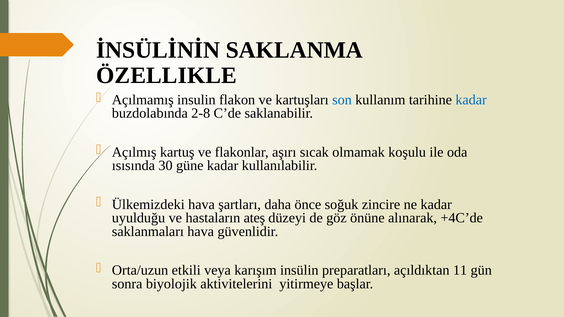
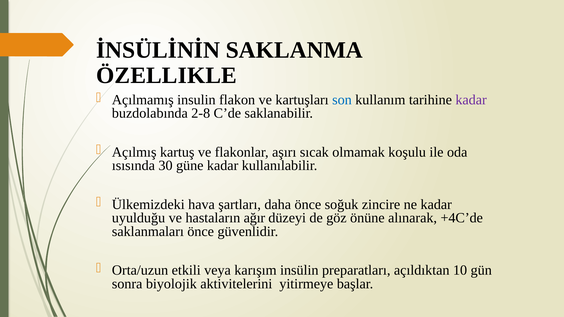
kadar at (471, 100) colour: blue -> purple
ateş: ateş -> ağır
saklanmaları hava: hava -> önce
11: 11 -> 10
